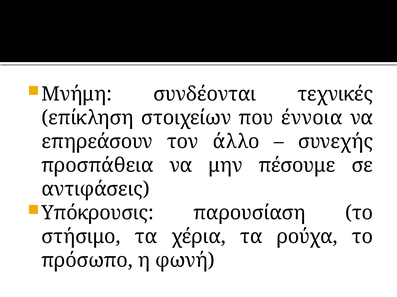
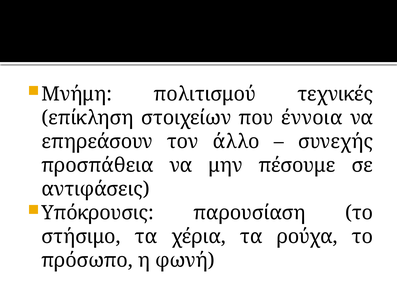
συνδέονται: συνδέονται -> πολιτισμού
